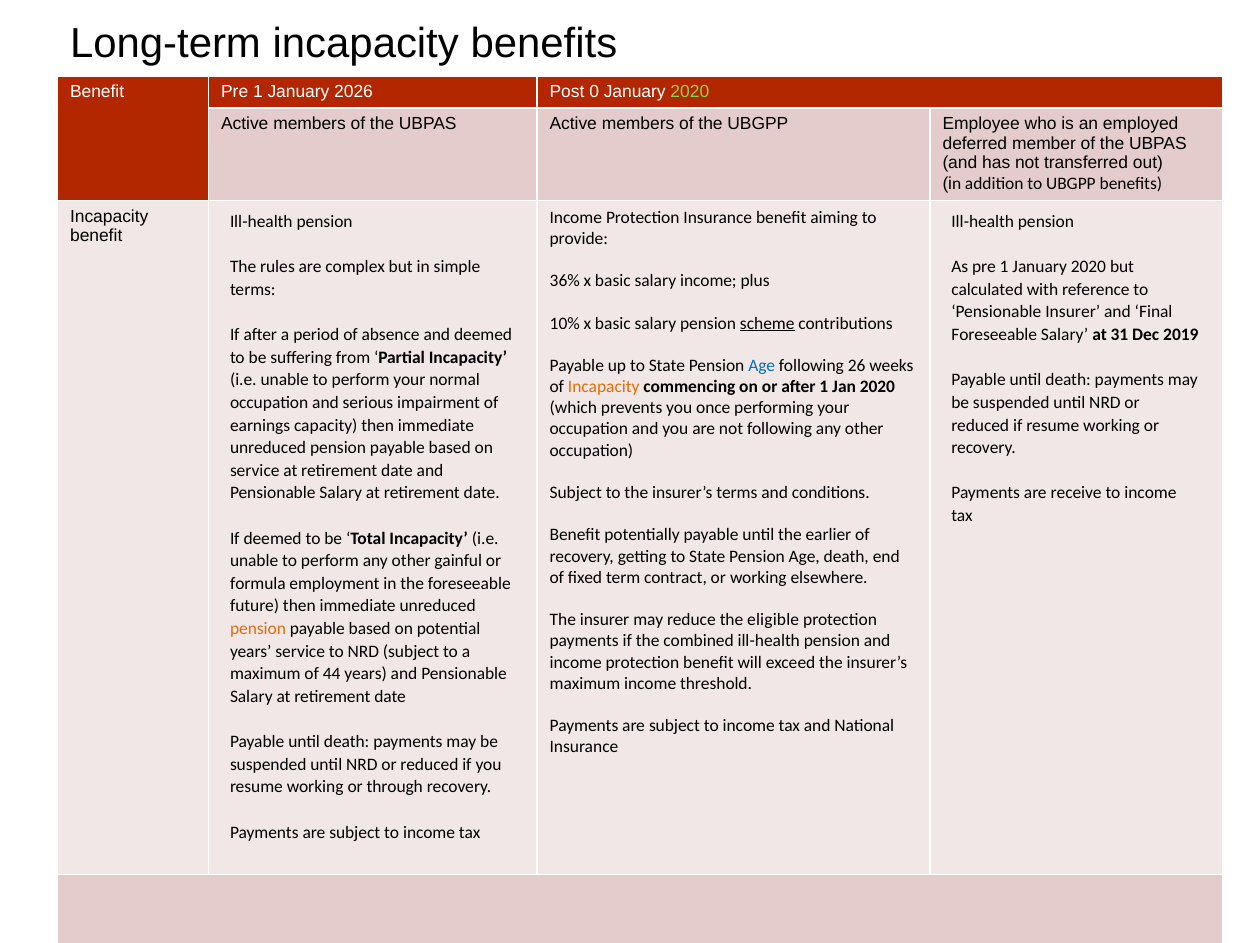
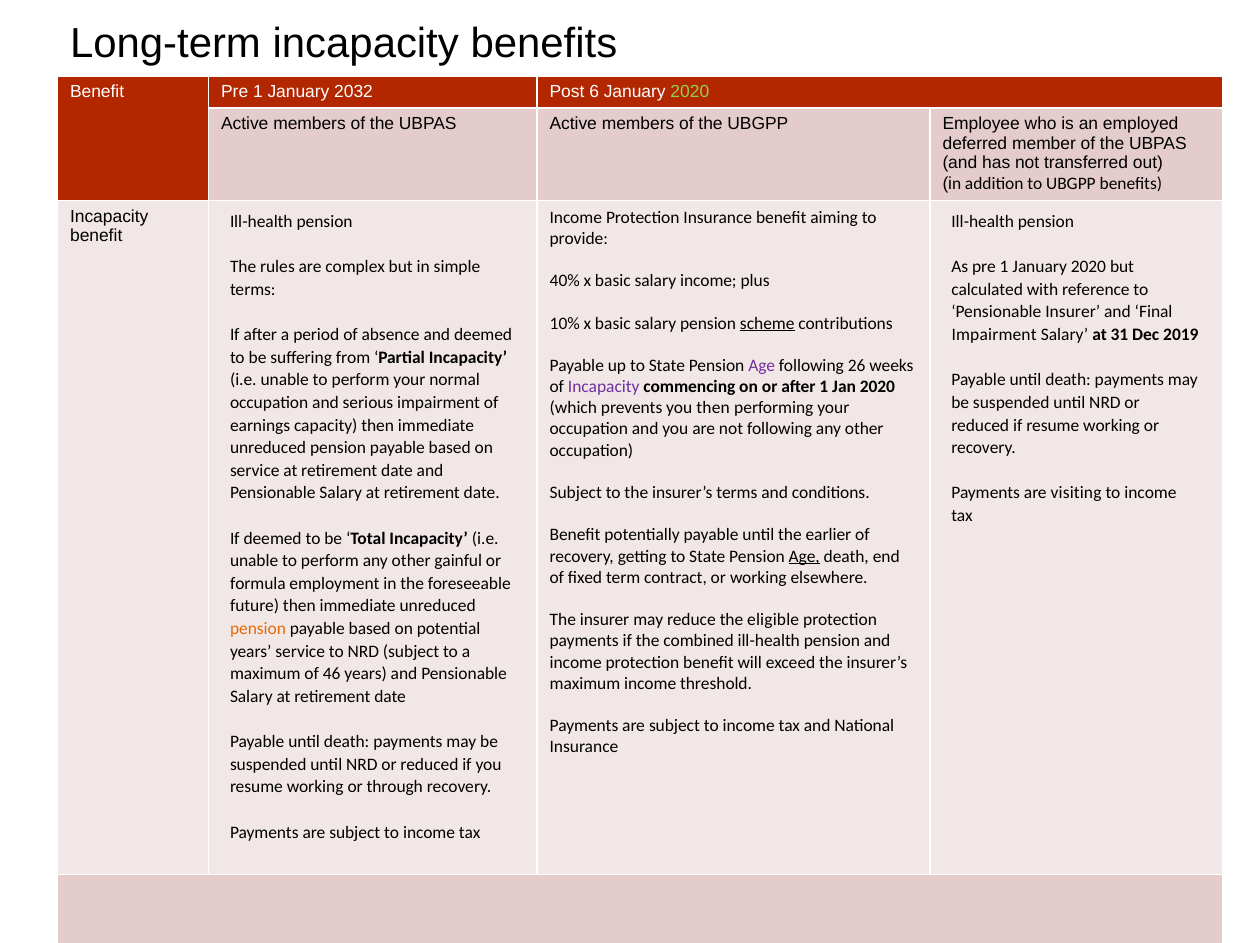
2026: 2026 -> 2032
0: 0 -> 6
36%: 36% -> 40%
Foreseeable at (994, 335): Foreseeable -> Impairment
Age at (762, 366) colour: blue -> purple
Incapacity at (604, 387) colour: orange -> purple
you once: once -> then
receive: receive -> visiting
Age at (804, 556) underline: none -> present
44: 44 -> 46
